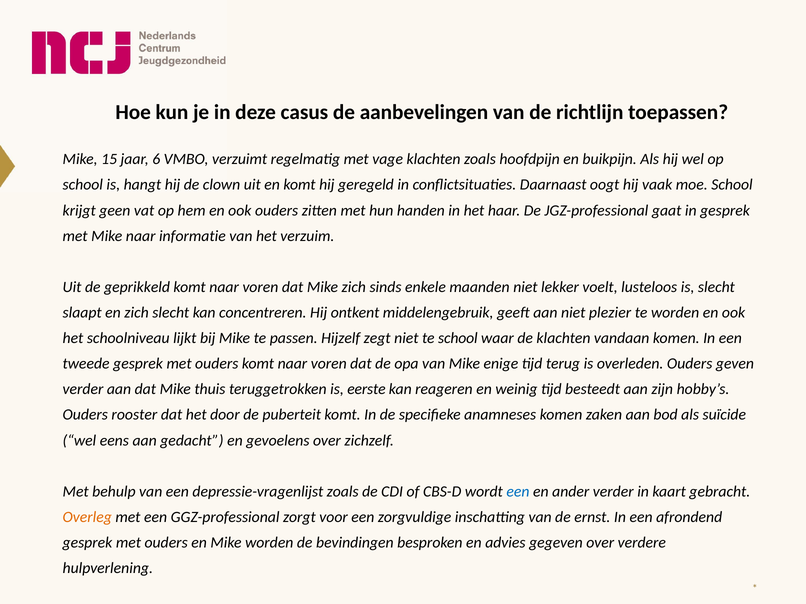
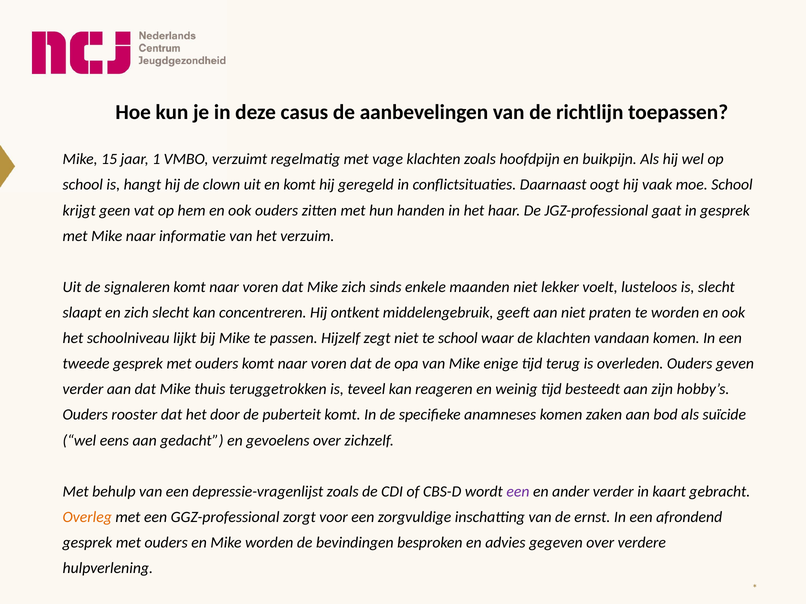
6: 6 -> 1
geprikkeld: geprikkeld -> signaleren
plezier: plezier -> praten
eerste: eerste -> teveel
een at (518, 492) colour: blue -> purple
